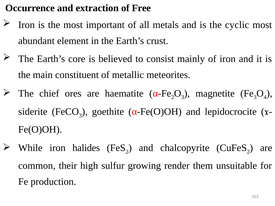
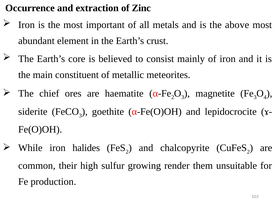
Free: Free -> Zinc
cyclic: cyclic -> above
